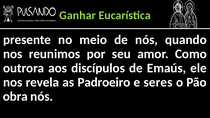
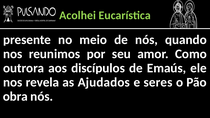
Ganhar: Ganhar -> Acolhei
Padroeiro: Padroeiro -> Ajudados
